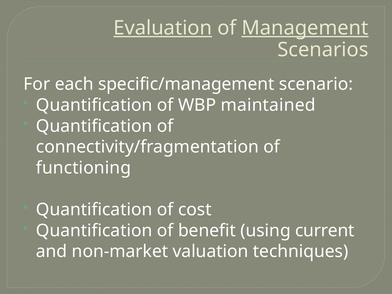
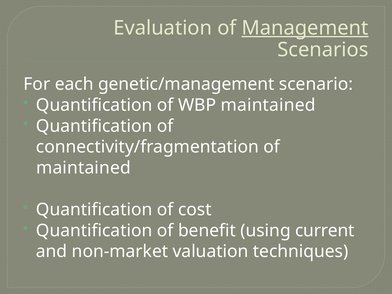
Evaluation underline: present -> none
specific/management: specific/management -> genetic/management
functioning at (83, 168): functioning -> maintained
